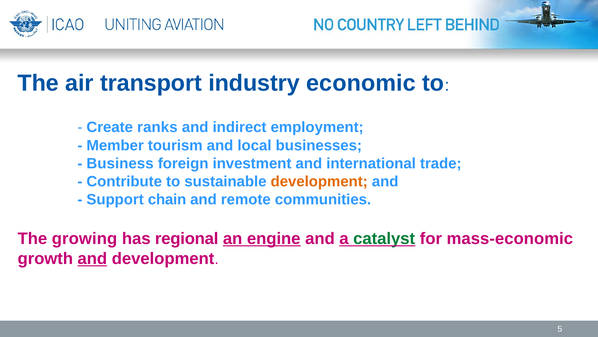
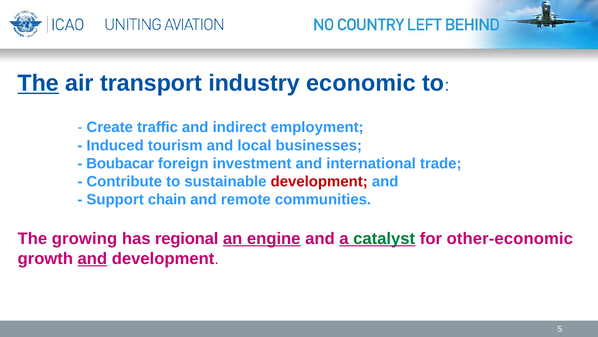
The at (38, 83) underline: none -> present
ranks: ranks -> traffic
Member: Member -> Induced
Business: Business -> Boubacar
development at (319, 181) colour: orange -> red
mass-economic: mass-economic -> other-economic
